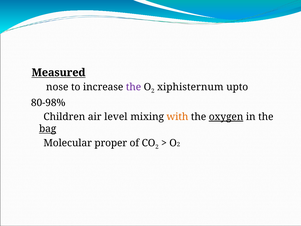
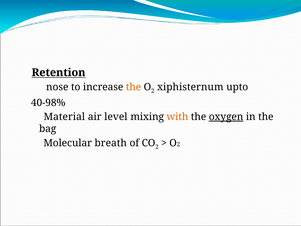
Measured: Measured -> Retention
the at (134, 87) colour: purple -> orange
80-98%: 80-98% -> 40-98%
Children: Children -> Material
bag underline: present -> none
proper: proper -> breath
